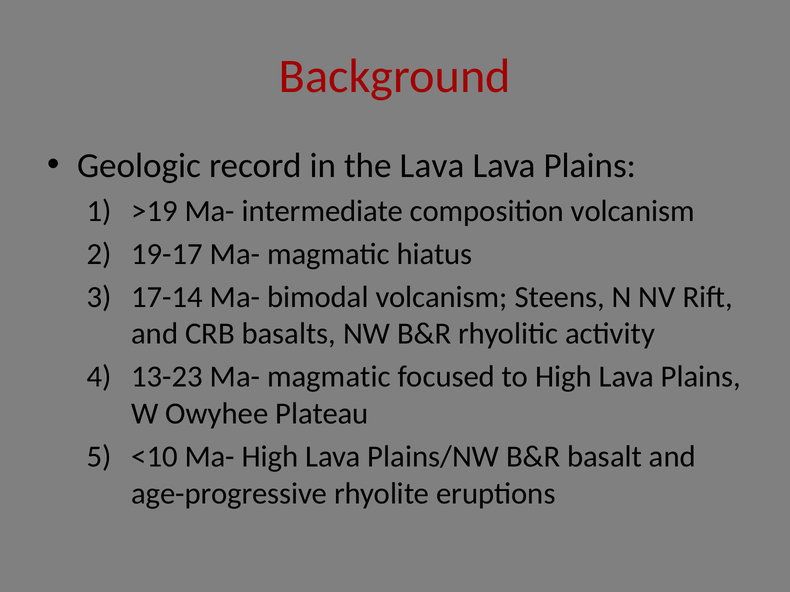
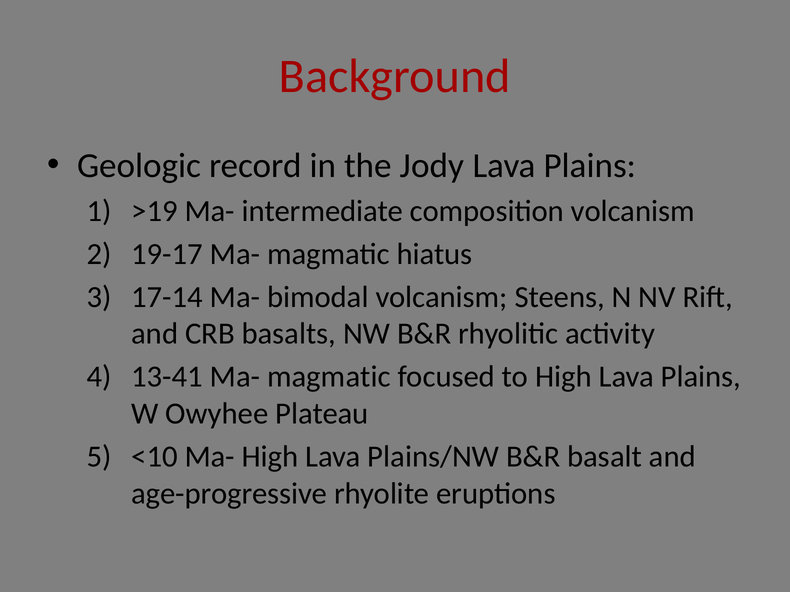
the Lava: Lava -> Jody
13-23: 13-23 -> 13-41
